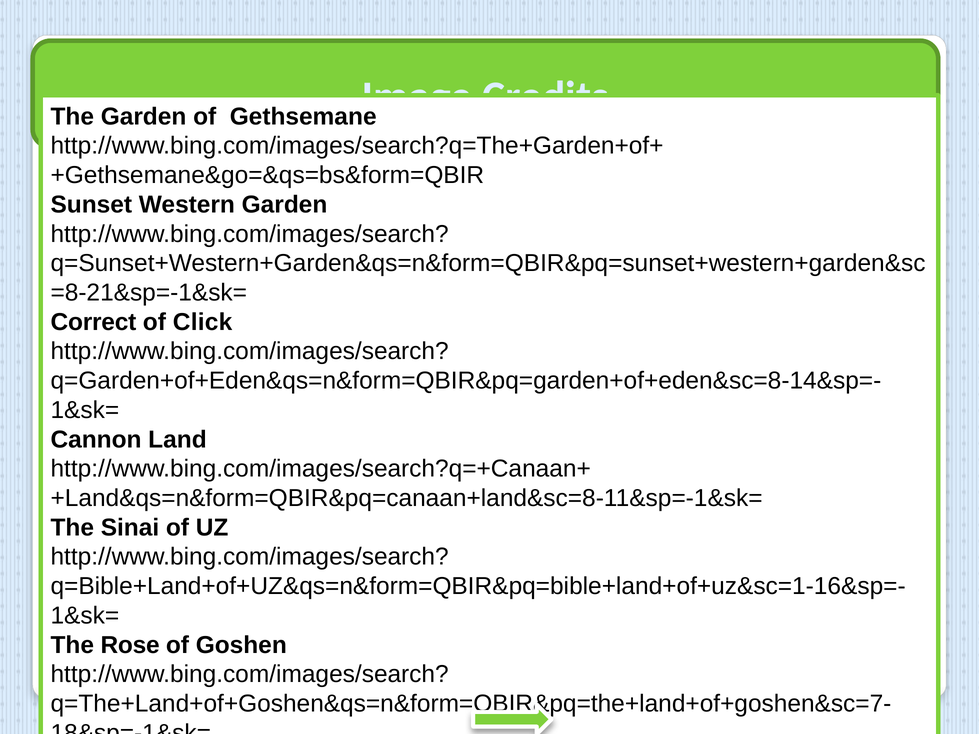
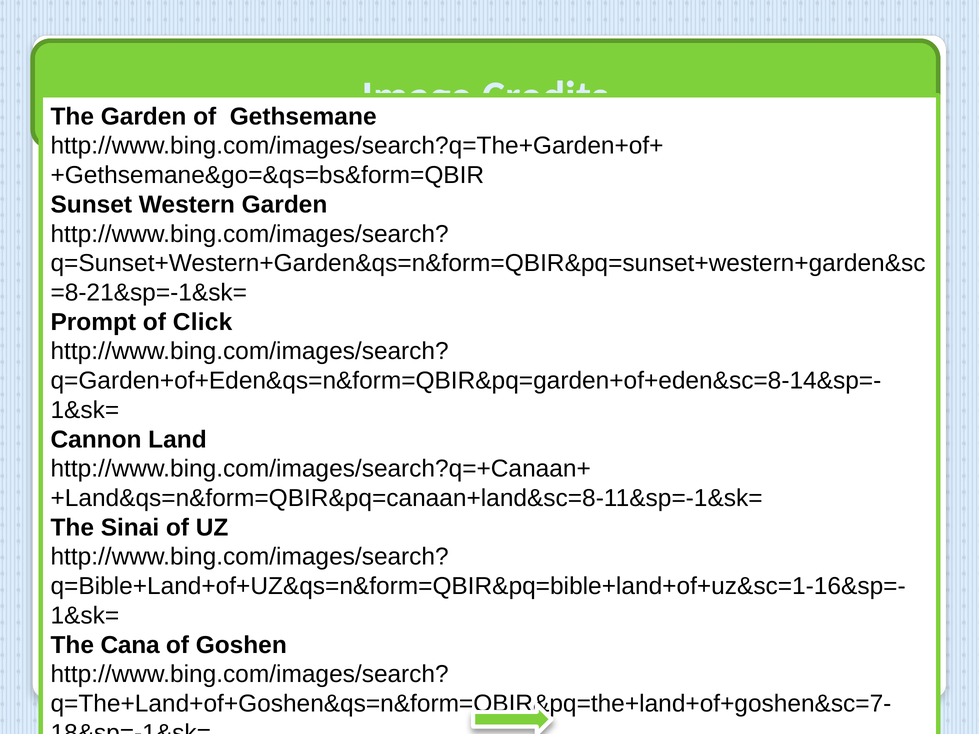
Correct: Correct -> Prompt
Rose: Rose -> Cana
